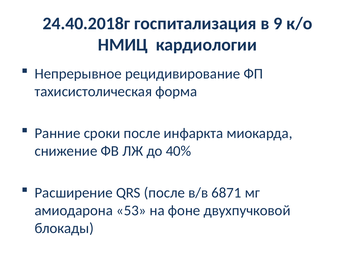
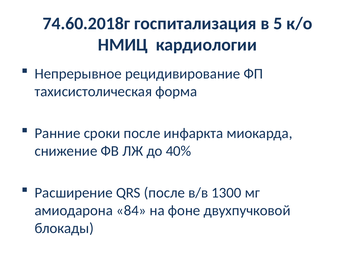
24.40.2018г: 24.40.2018г -> 74.60.2018г
9: 9 -> 5
6871: 6871 -> 1300
53: 53 -> 84
